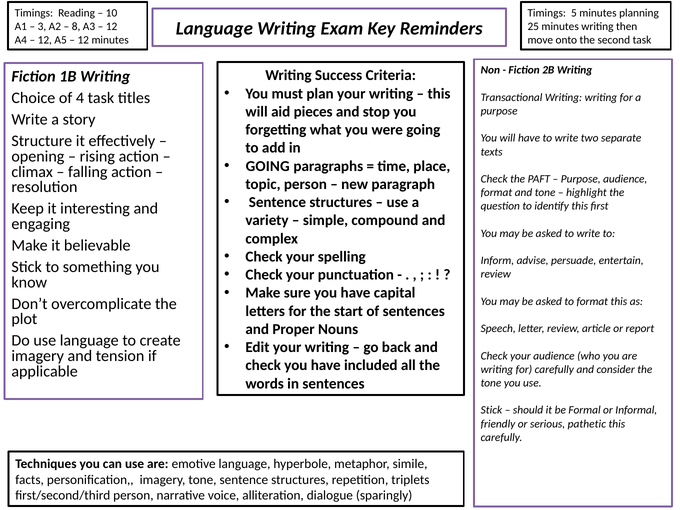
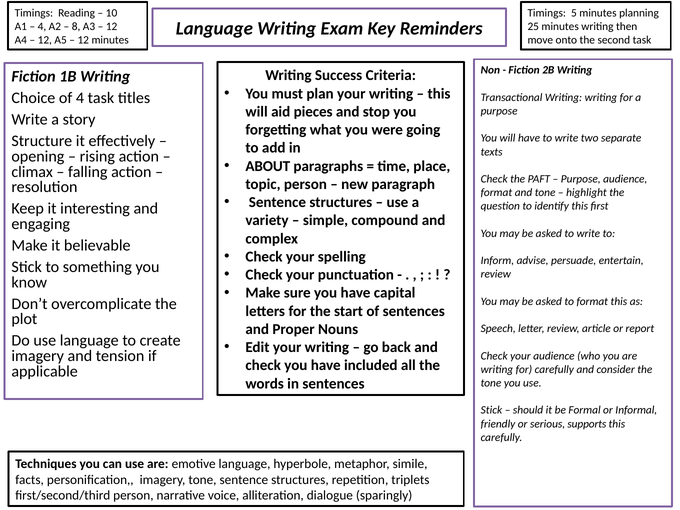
3 at (42, 26): 3 -> 4
GOING at (268, 166): GOING -> ABOUT
pathetic: pathetic -> supports
